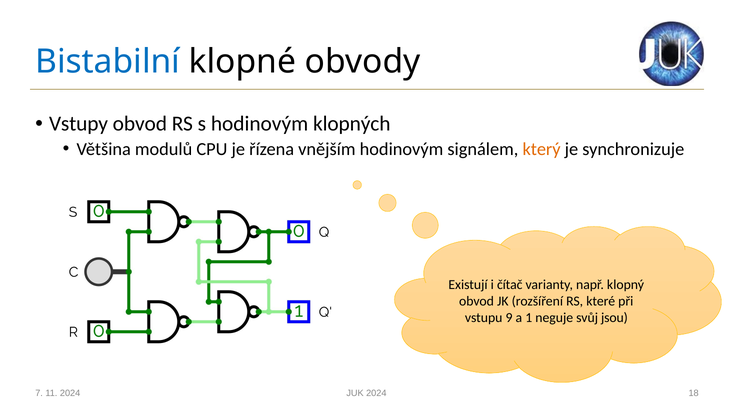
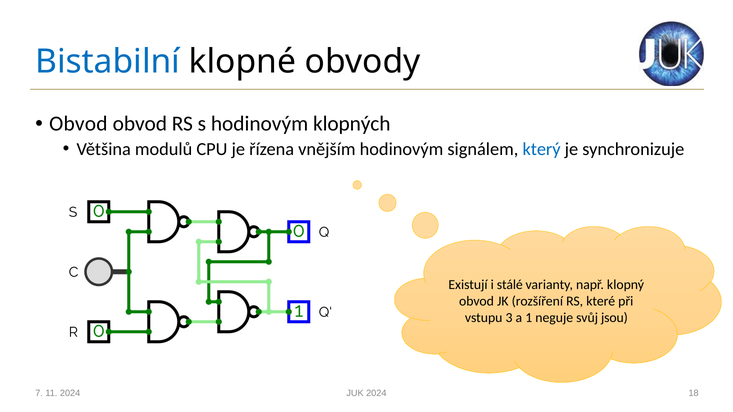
Vstupy at (79, 124): Vstupy -> Obvod
který colour: orange -> blue
čítač: čítač -> stálé
9: 9 -> 3
